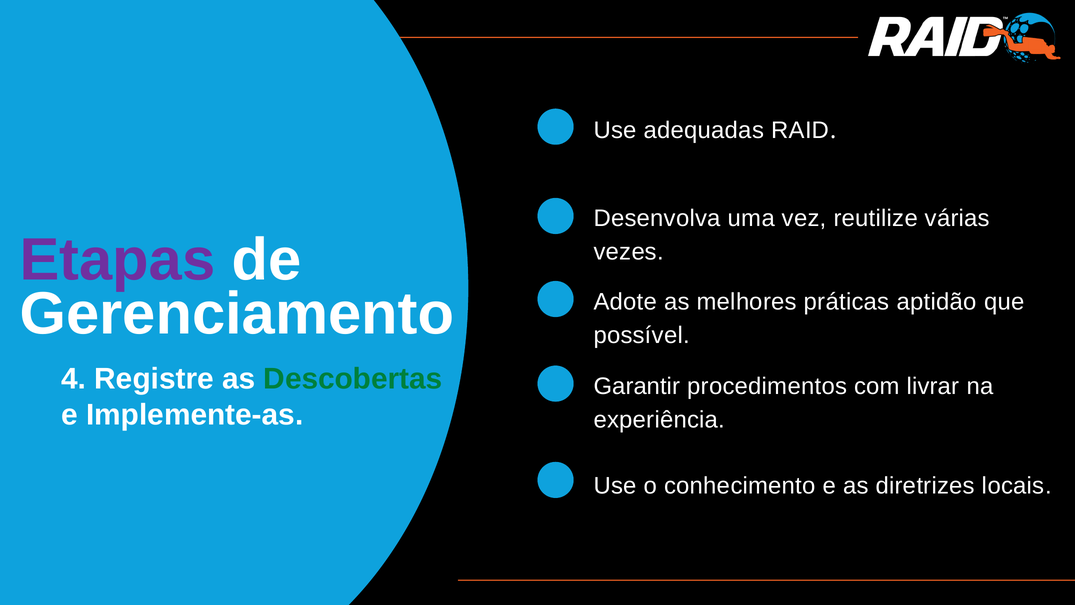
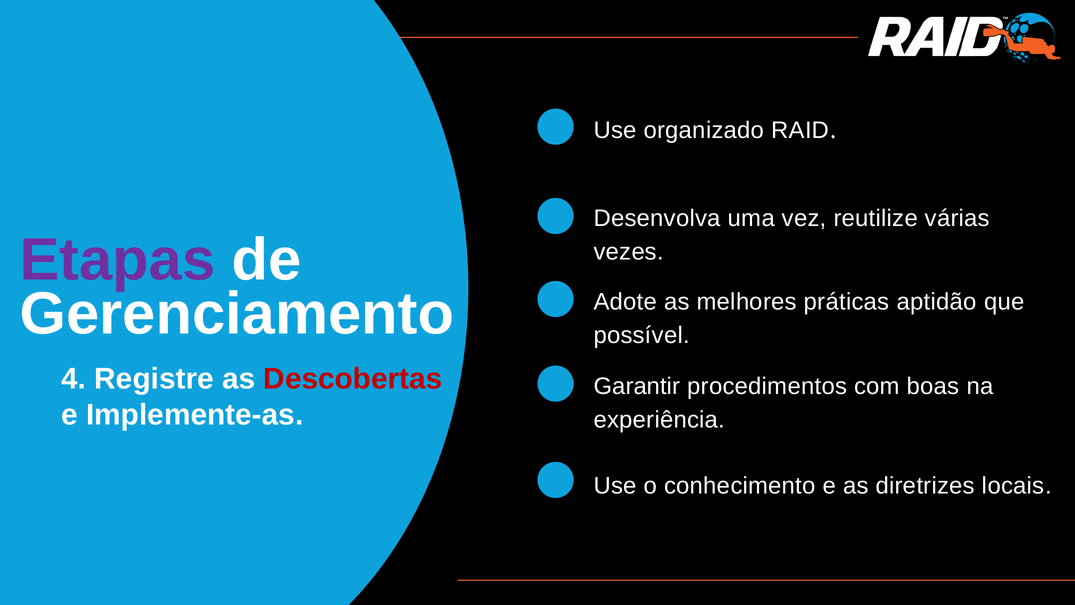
adequadas: adequadas -> organizado
Descobertas colour: green -> red
livrar: livrar -> boas
